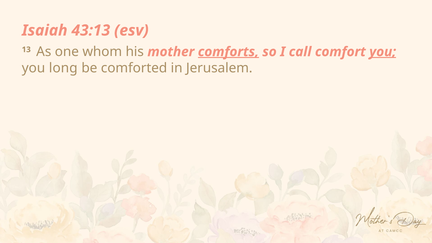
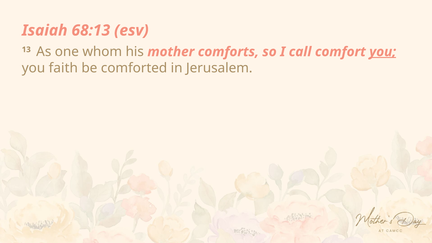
43:13: 43:13 -> 68:13
comforts underline: present -> none
long: long -> faith
